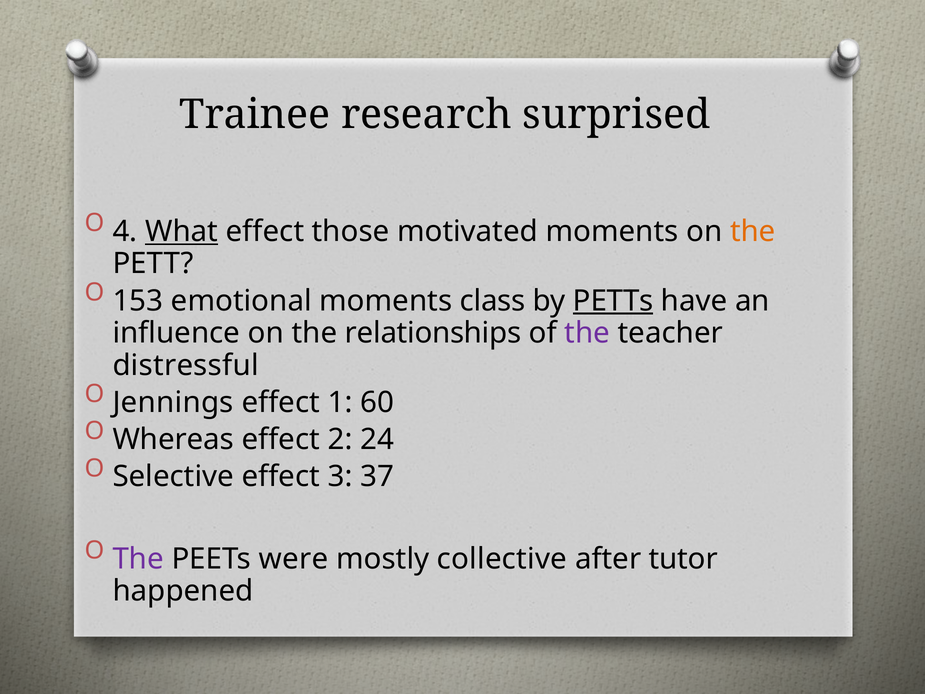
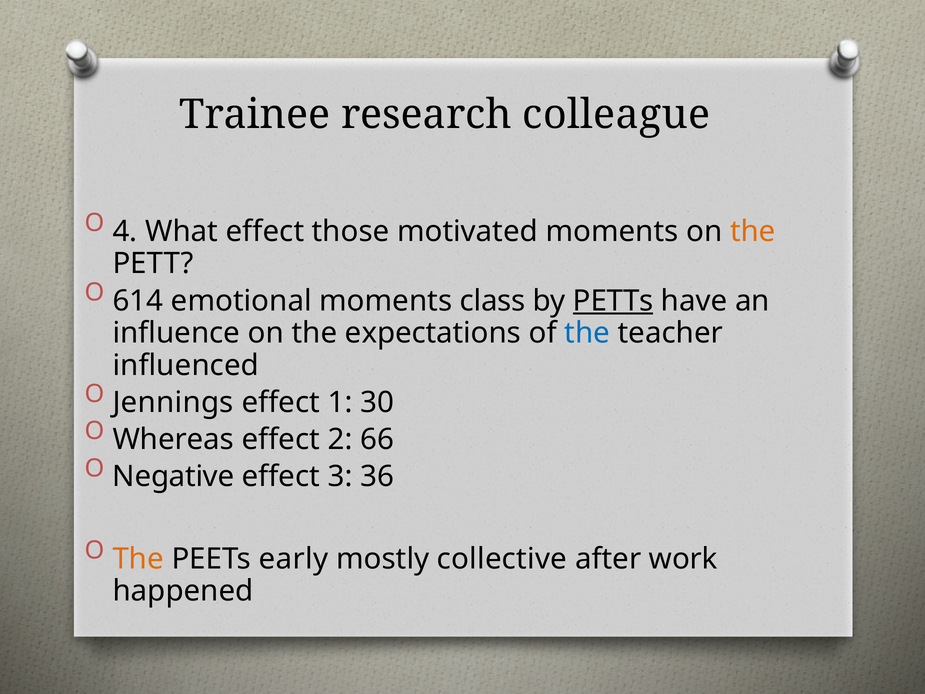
surprised: surprised -> colleague
What underline: present -> none
153: 153 -> 614
relationships: relationships -> expectations
the at (587, 333) colour: purple -> blue
distressful: distressful -> influenced
60: 60 -> 30
24: 24 -> 66
Selective: Selective -> Negative
37: 37 -> 36
The at (138, 559) colour: purple -> orange
were: were -> early
tutor: tutor -> work
